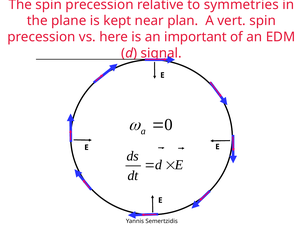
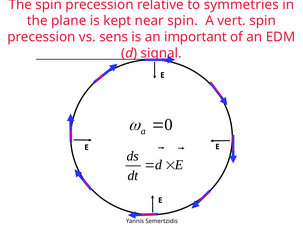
near plan: plan -> spin
here: here -> sens
